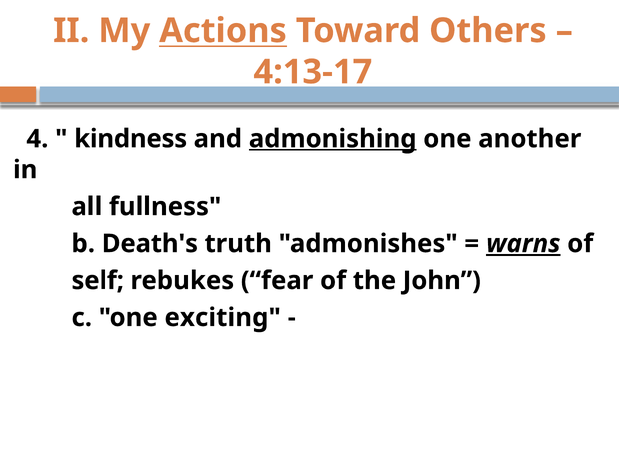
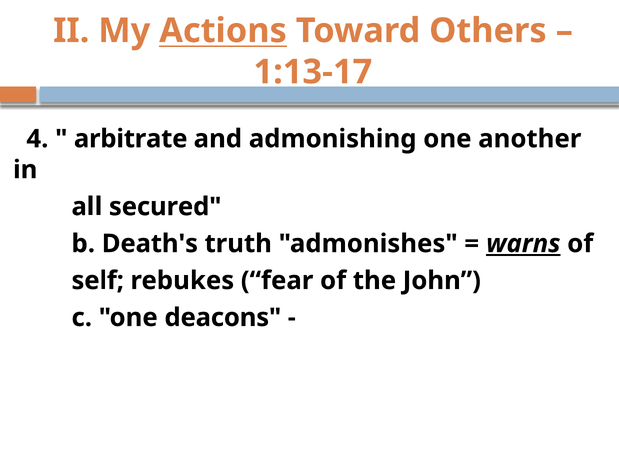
4:13-17: 4:13-17 -> 1:13-17
kindness: kindness -> arbitrate
admonishing underline: present -> none
fullness: fullness -> secured
exciting: exciting -> deacons
